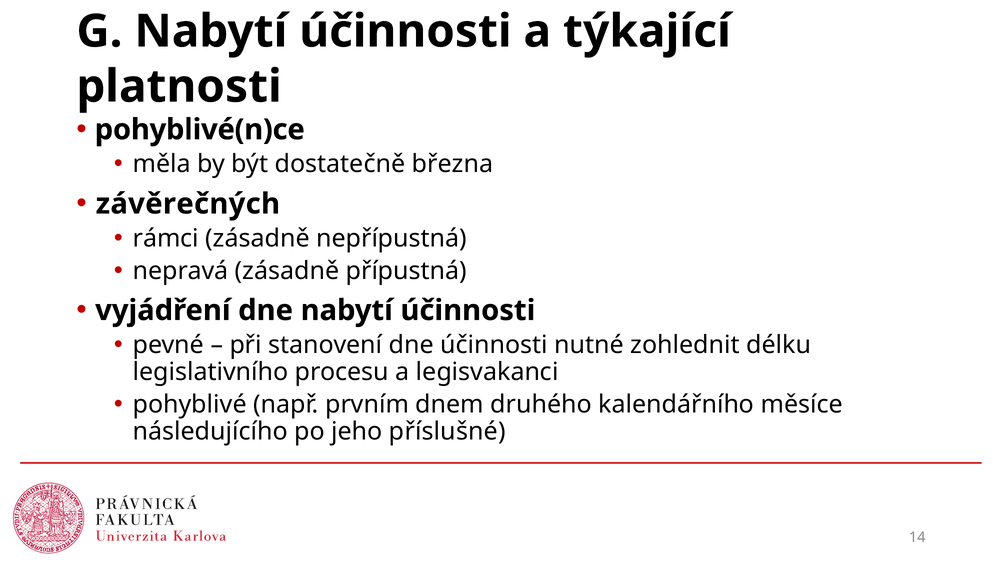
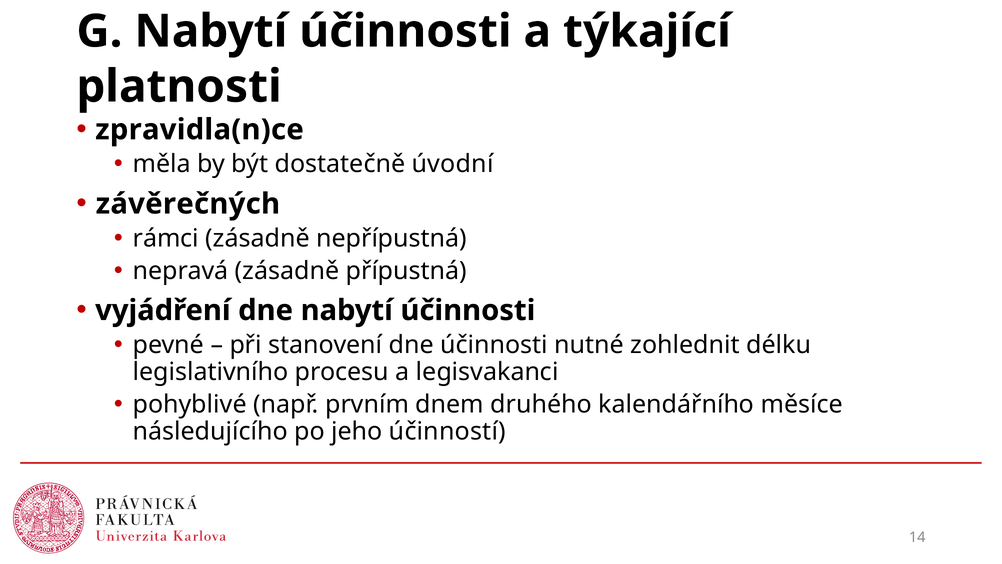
pohyblivé(n)ce: pohyblivé(n)ce -> zpravidla(n)ce
března: března -> úvodní
příslušné: příslušné -> účinností
